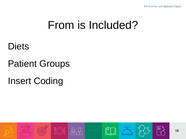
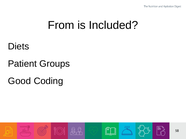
Insert: Insert -> Good
